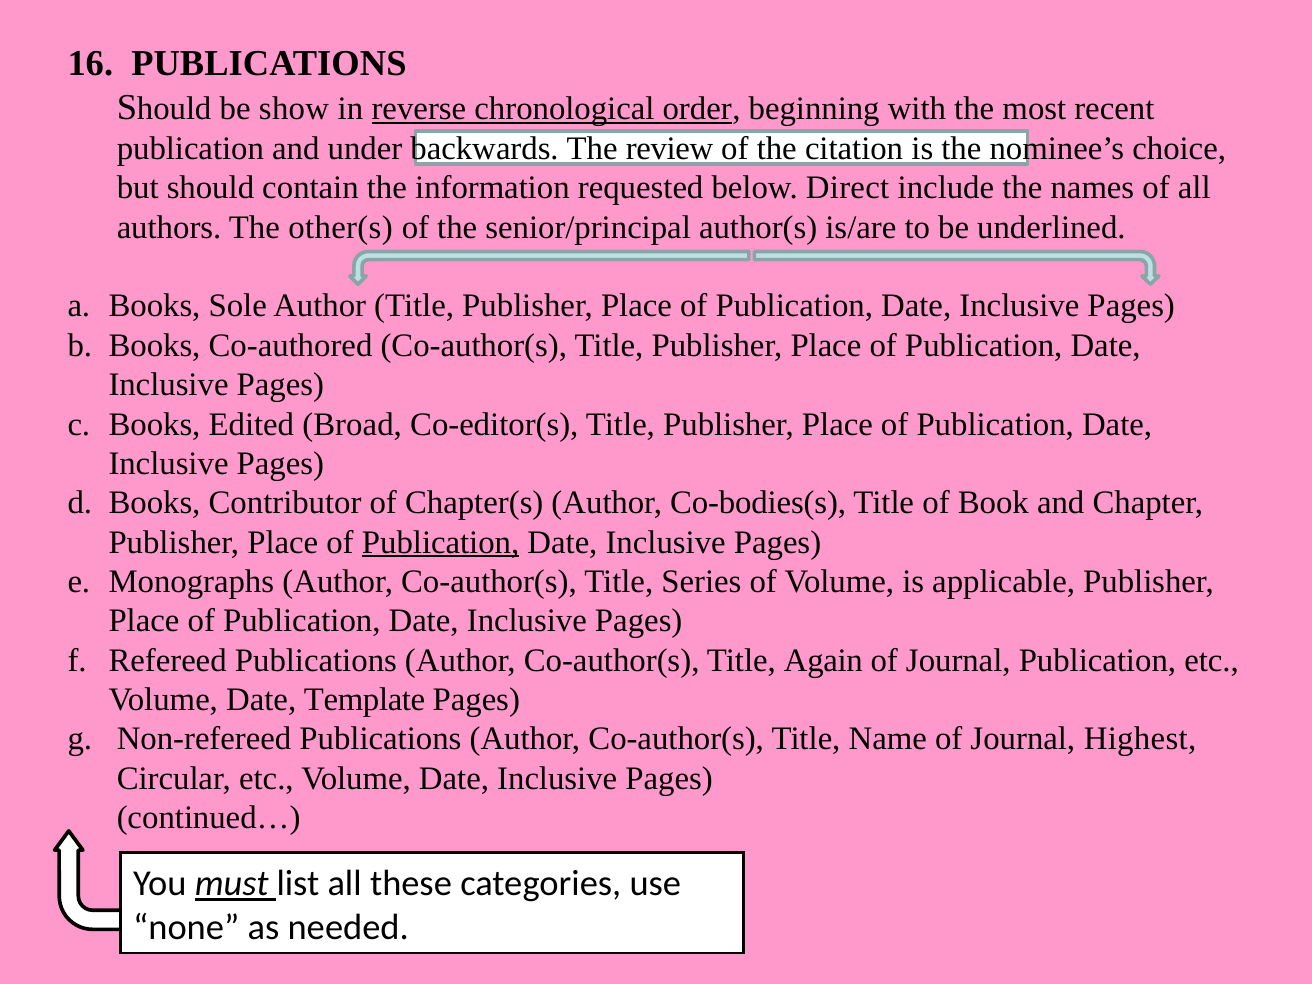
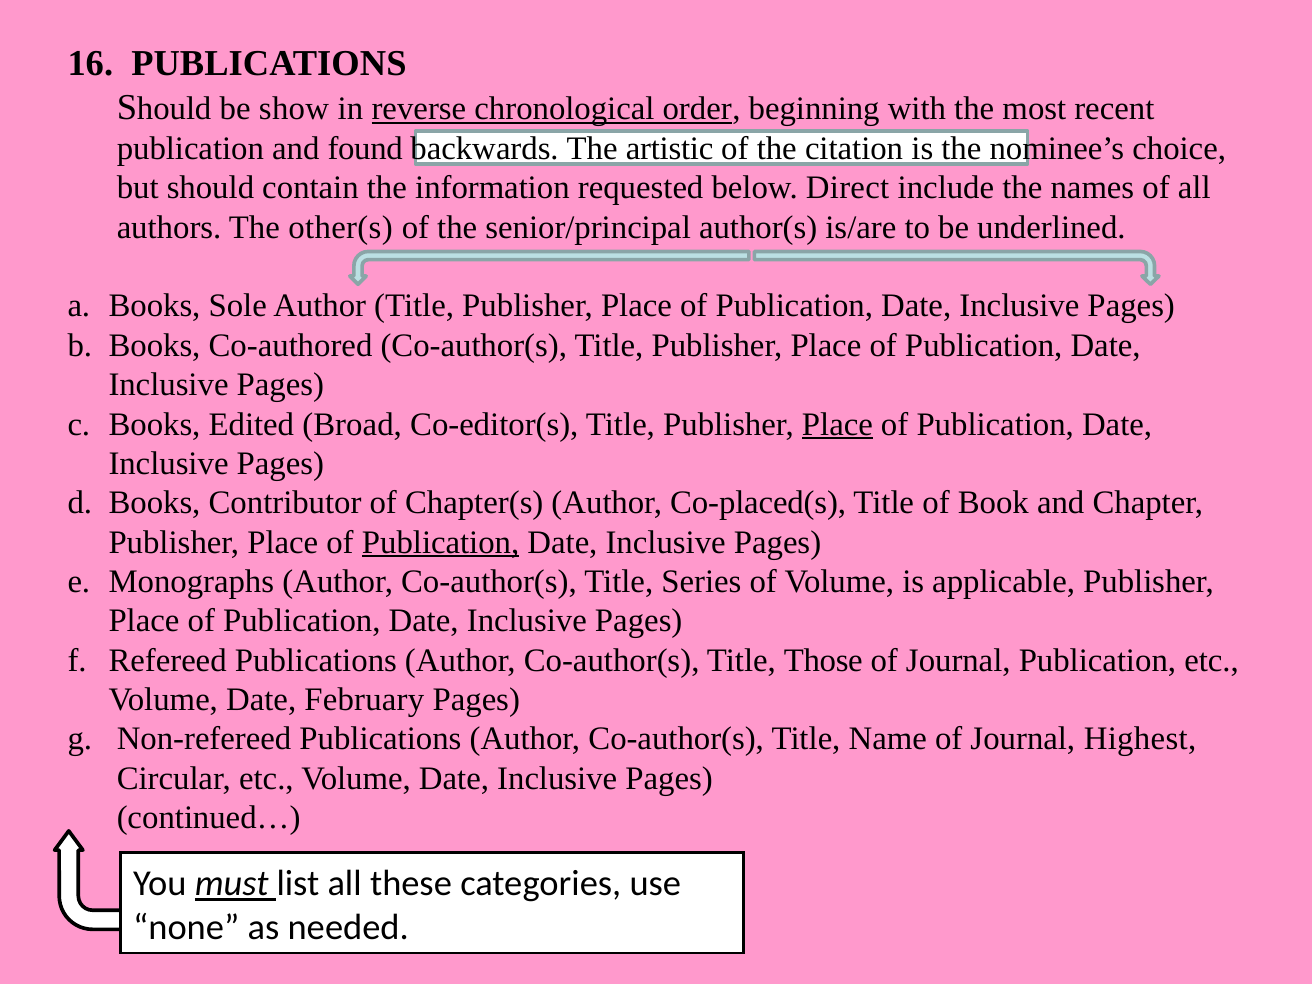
under: under -> found
review: review -> artistic
Place at (837, 424) underline: none -> present
Co-bodies(s: Co-bodies(s -> Co-placed(s
Again: Again -> Those
Template: Template -> February
